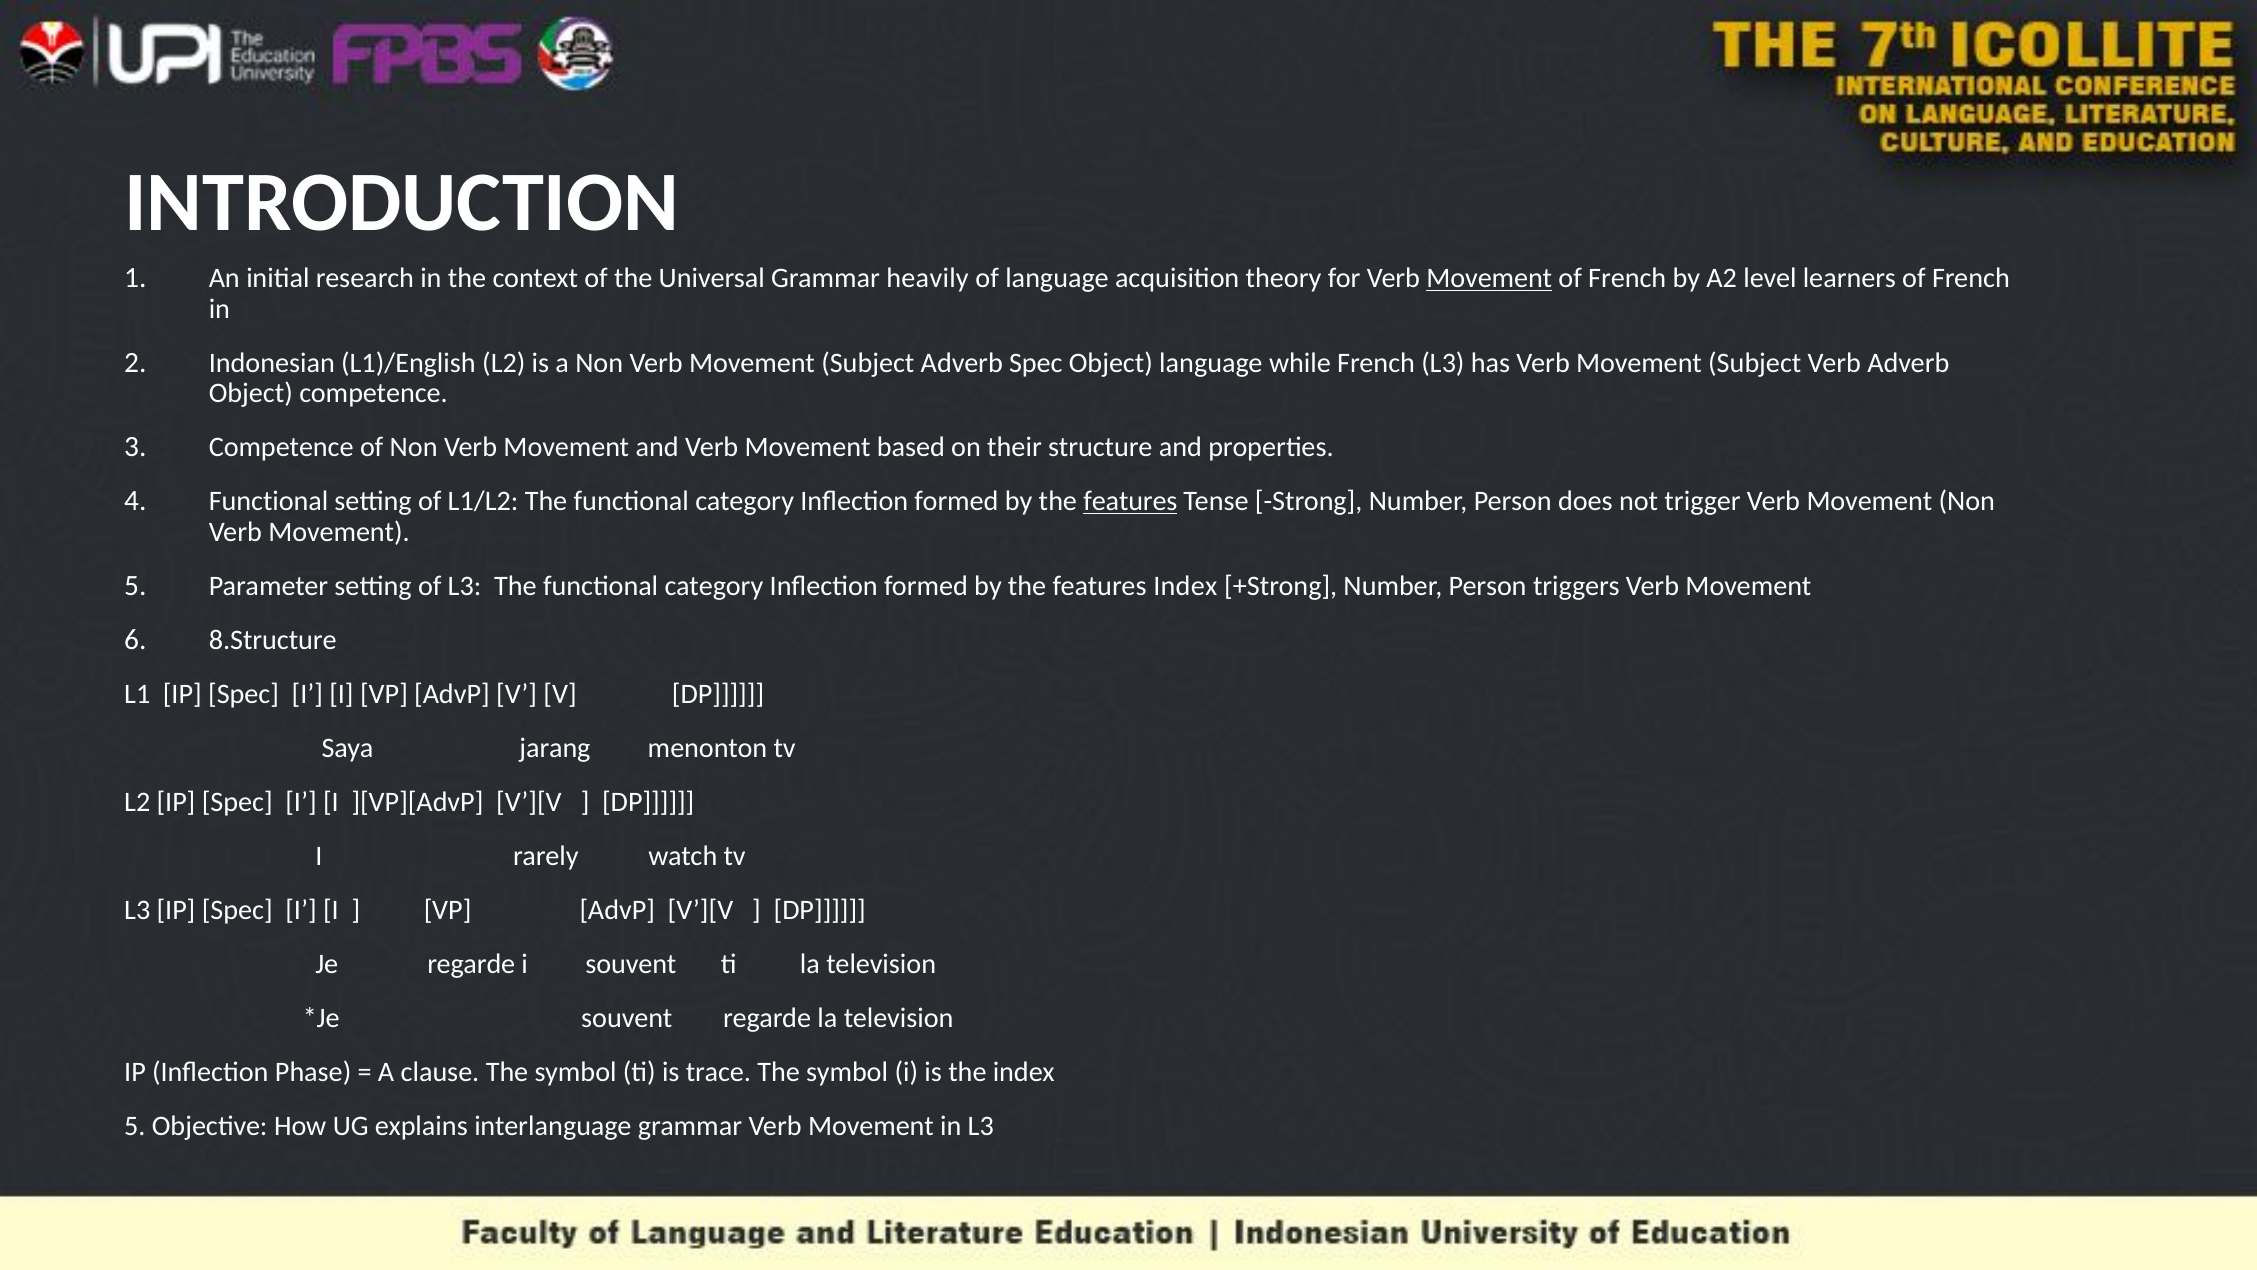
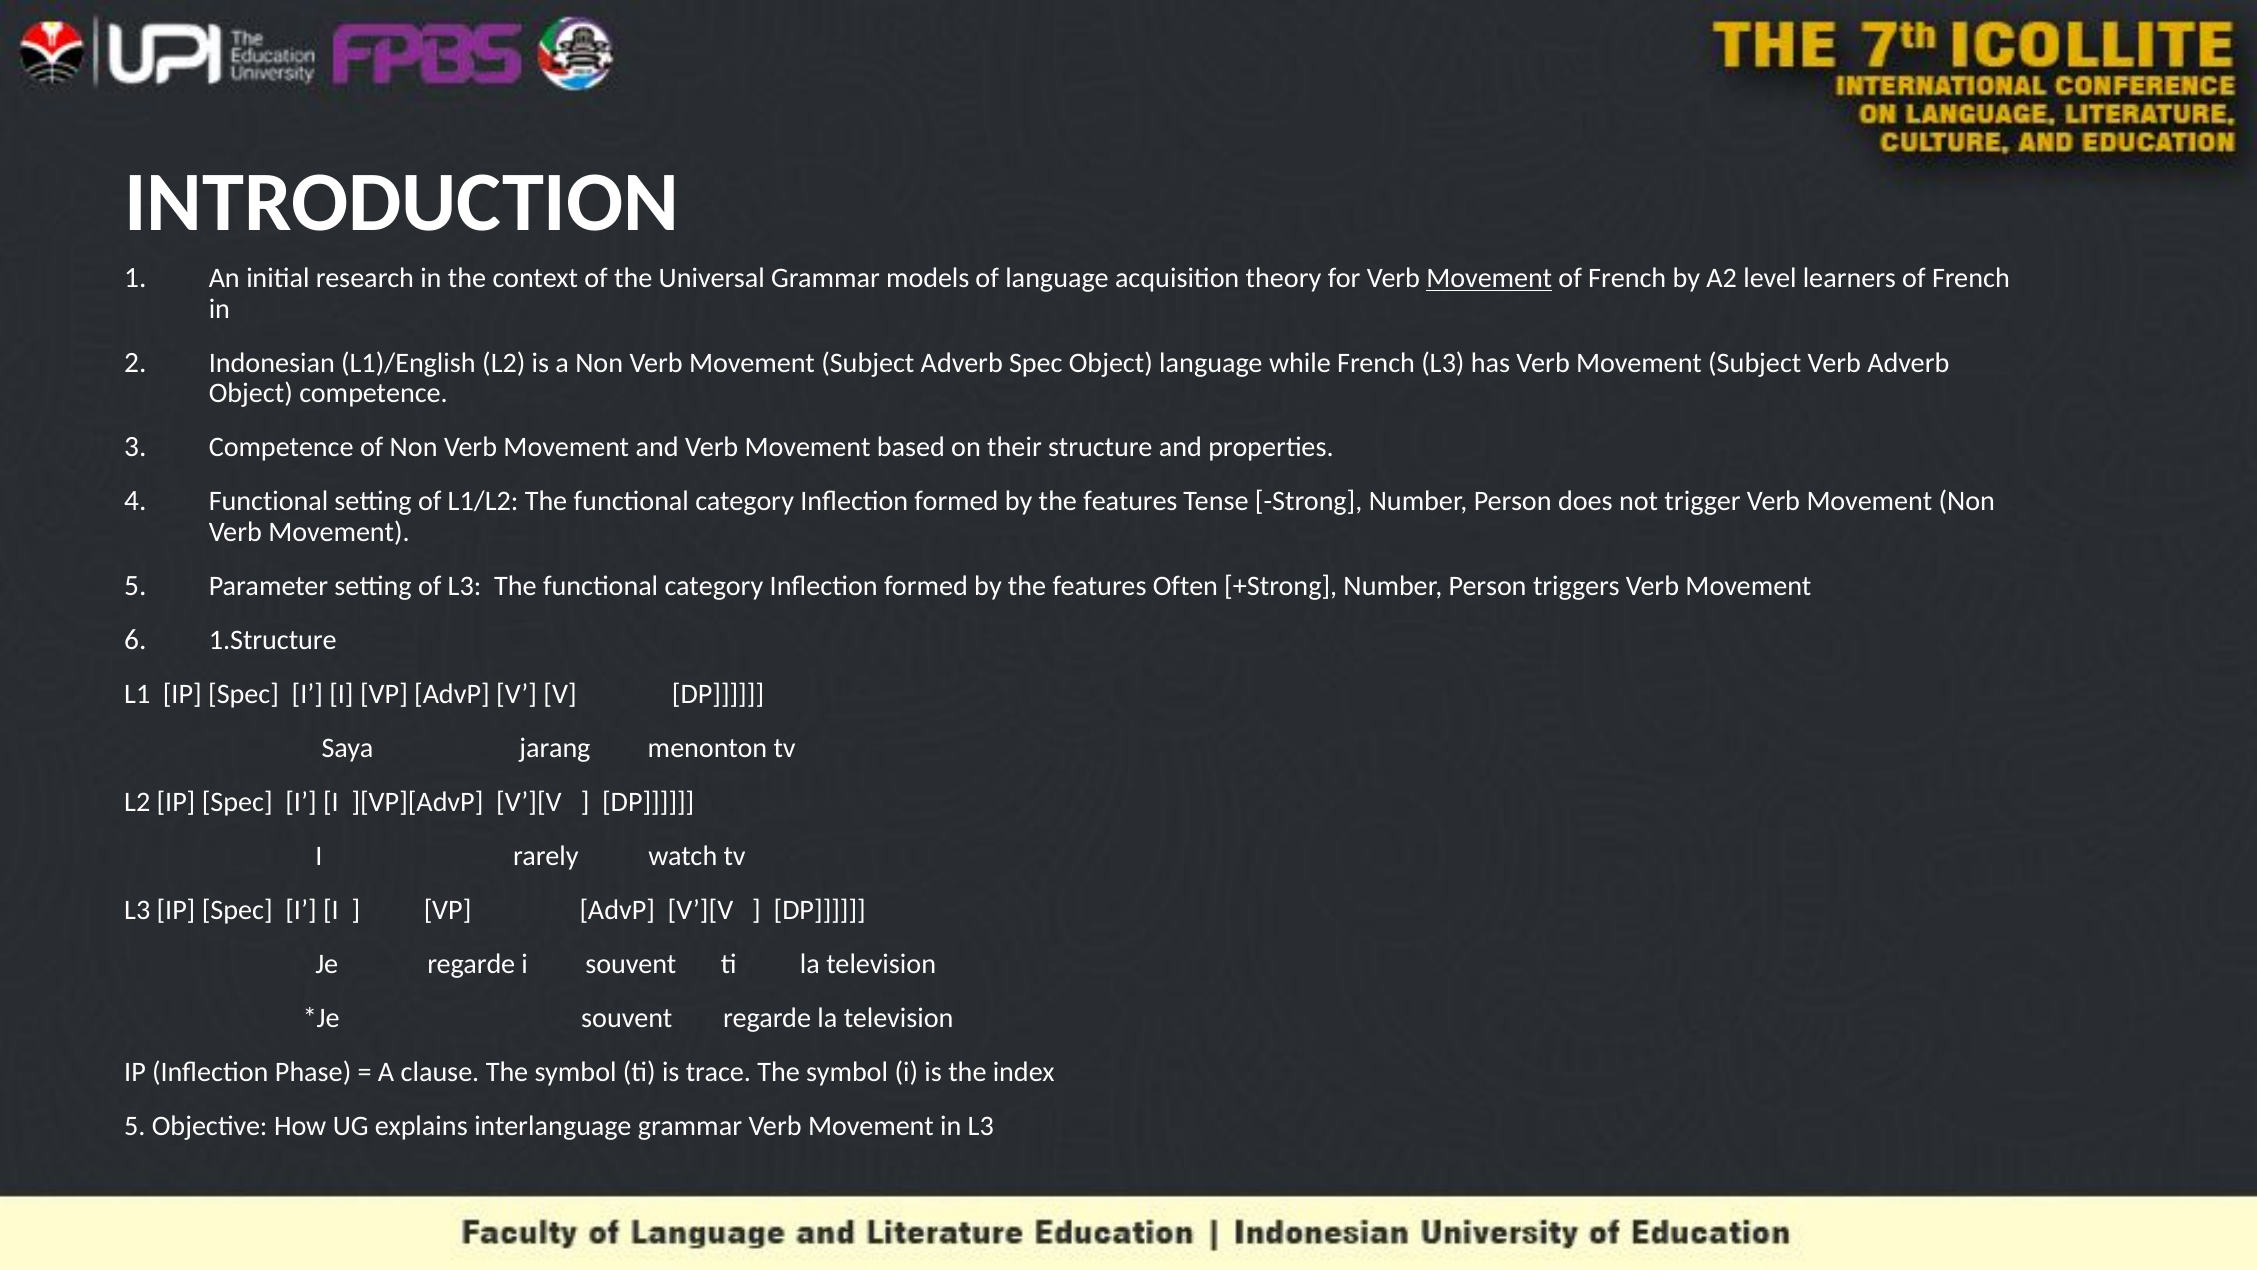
heavily: heavily -> models
features at (1130, 501) underline: present -> none
features Index: Index -> Often
8.Structure: 8.Structure -> 1.Structure
